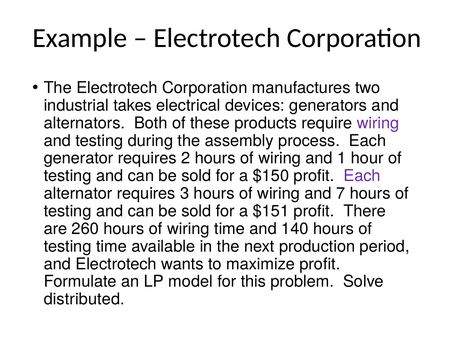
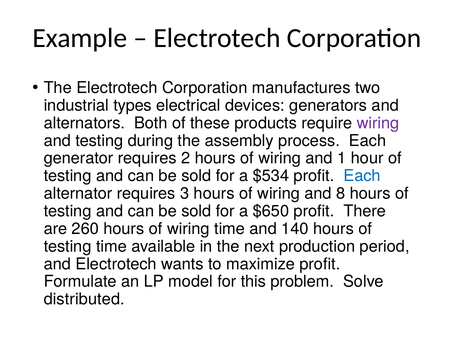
takes: takes -> types
$150: $150 -> $534
Each at (362, 176) colour: purple -> blue
7: 7 -> 8
$151: $151 -> $650
